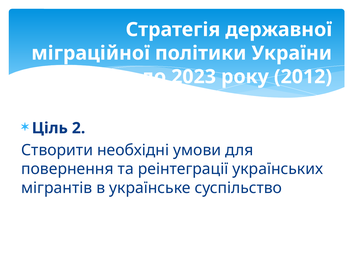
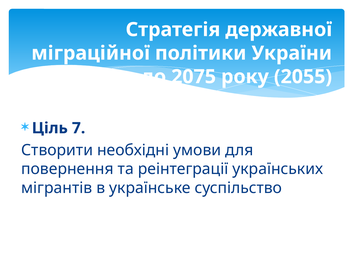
2023: 2023 -> 2075
2012: 2012 -> 2055
2: 2 -> 7
